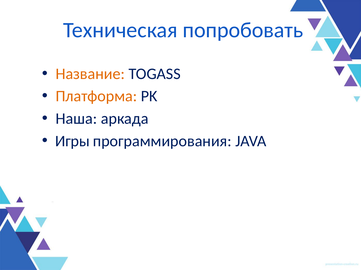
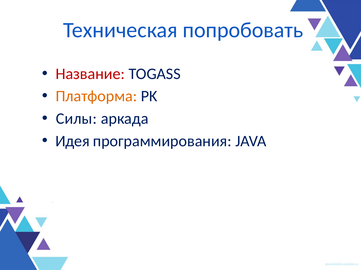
Название colour: orange -> red
Наша: Наша -> Силы
Игры: Игры -> Идея
